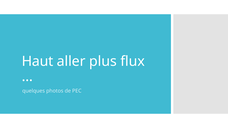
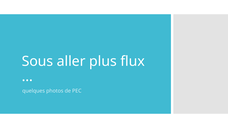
Haut: Haut -> Sous
